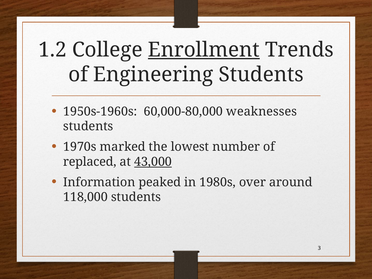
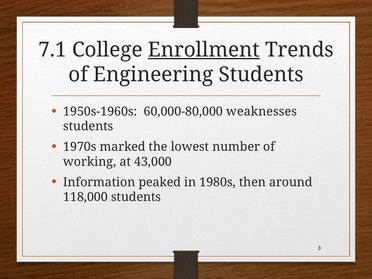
1.2: 1.2 -> 7.1
replaced: replaced -> working
43,000 underline: present -> none
over: over -> then
